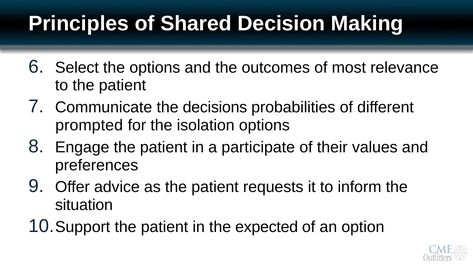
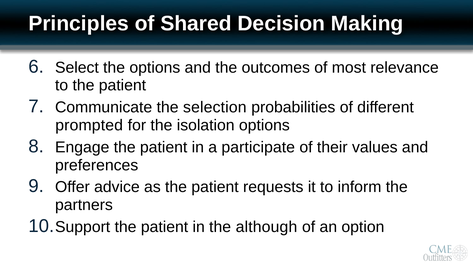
decisions: decisions -> selection
situation: situation -> partners
expected: expected -> although
